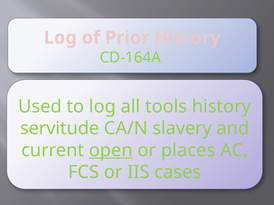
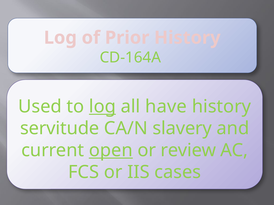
log at (102, 107) underline: none -> present
tools: tools -> have
places: places -> review
